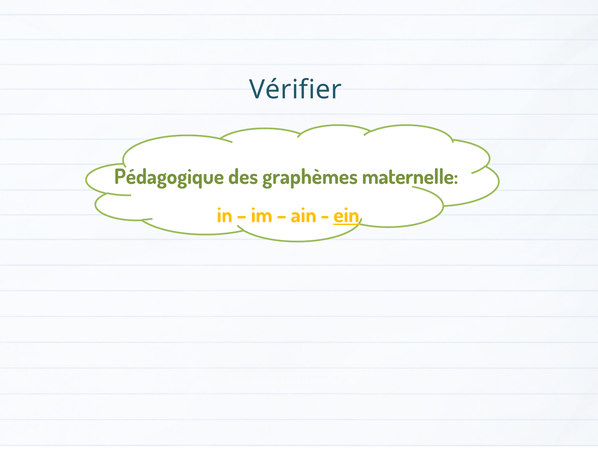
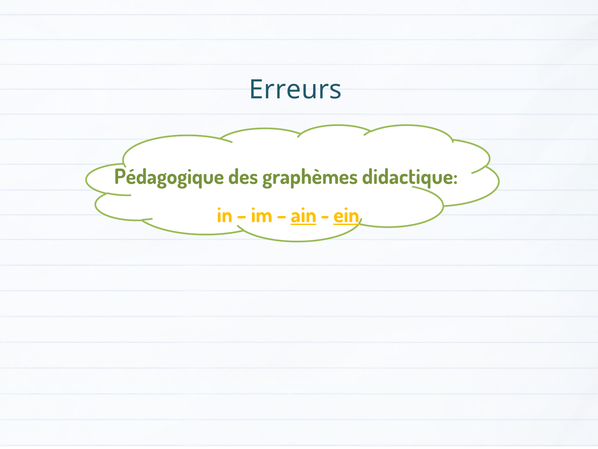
Vérifier: Vérifier -> Erreurs
maternelle: maternelle -> didactique
ain underline: none -> present
